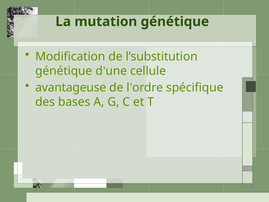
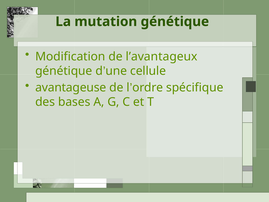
l’substitution: l’substitution -> l’avantageux
